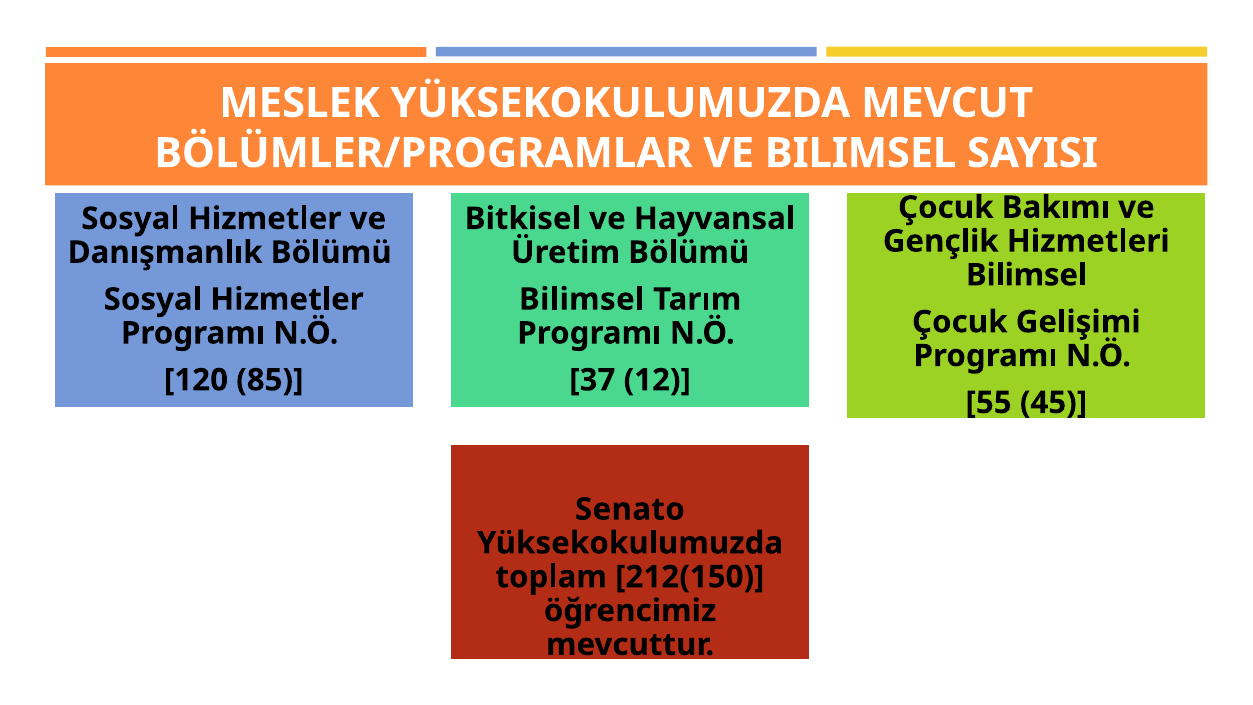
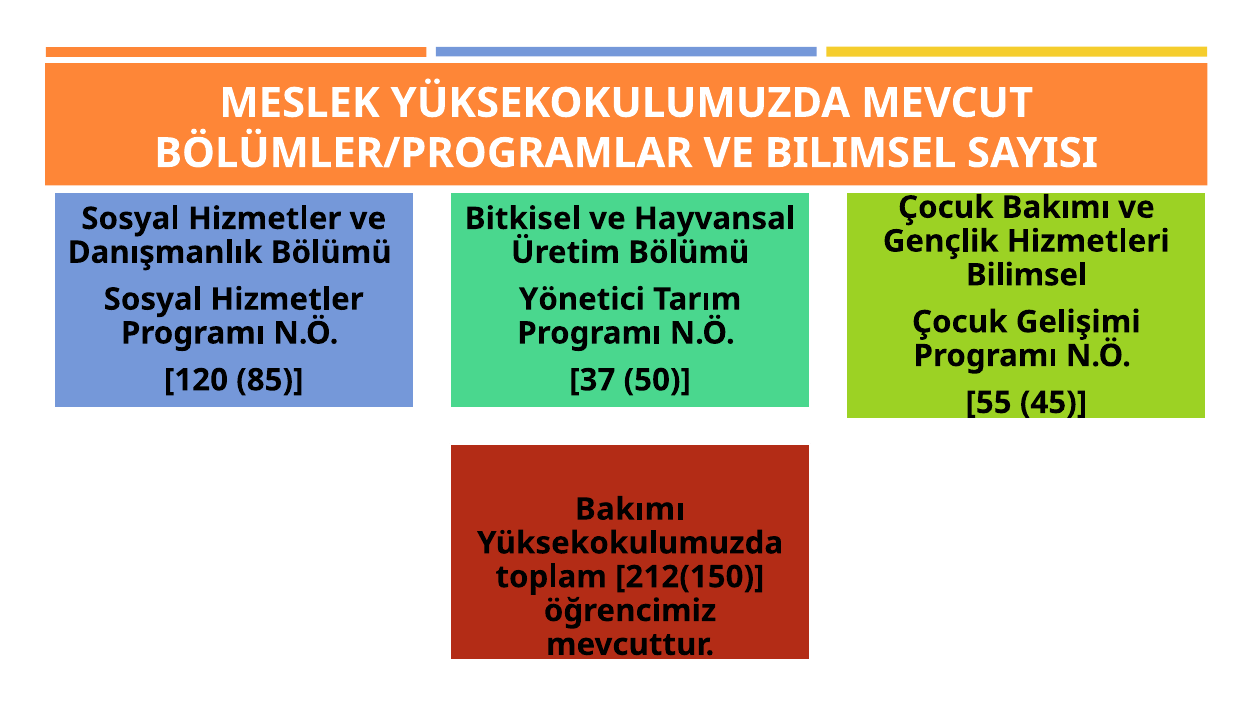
Bilimsel at (582, 299): Bilimsel -> Yönetici
12: 12 -> 50
Senato at (630, 509): Senato -> Bakımı
